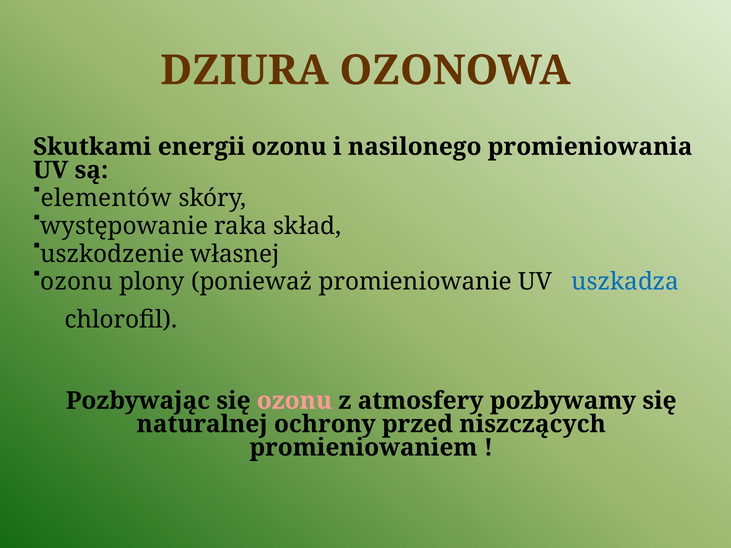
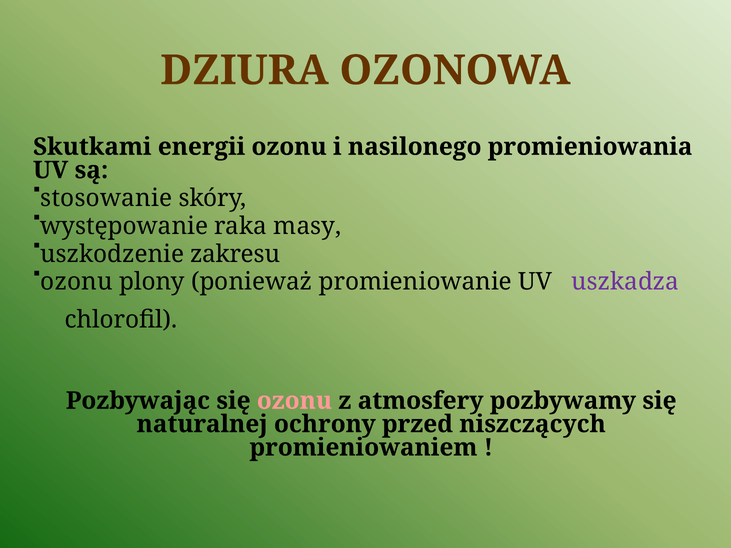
elementów: elementów -> stosowanie
skład: skład -> masy
własnej: własnej -> zakresu
uszkadza colour: blue -> purple
